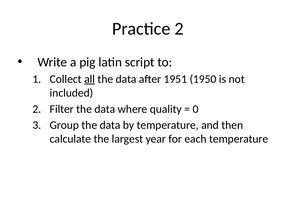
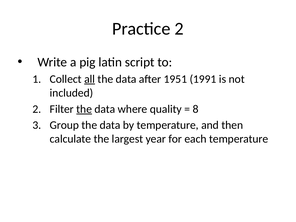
1950: 1950 -> 1991
the at (84, 109) underline: none -> present
0: 0 -> 8
